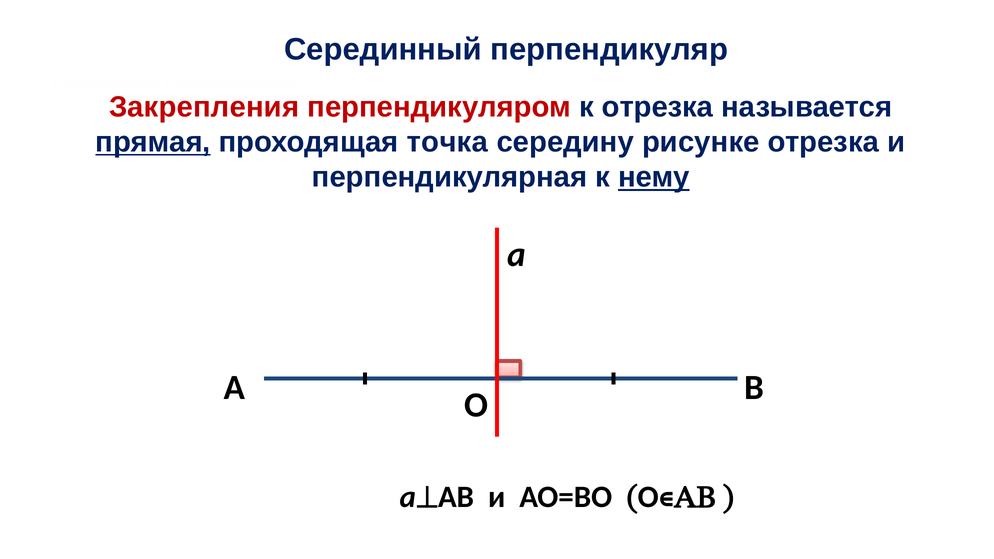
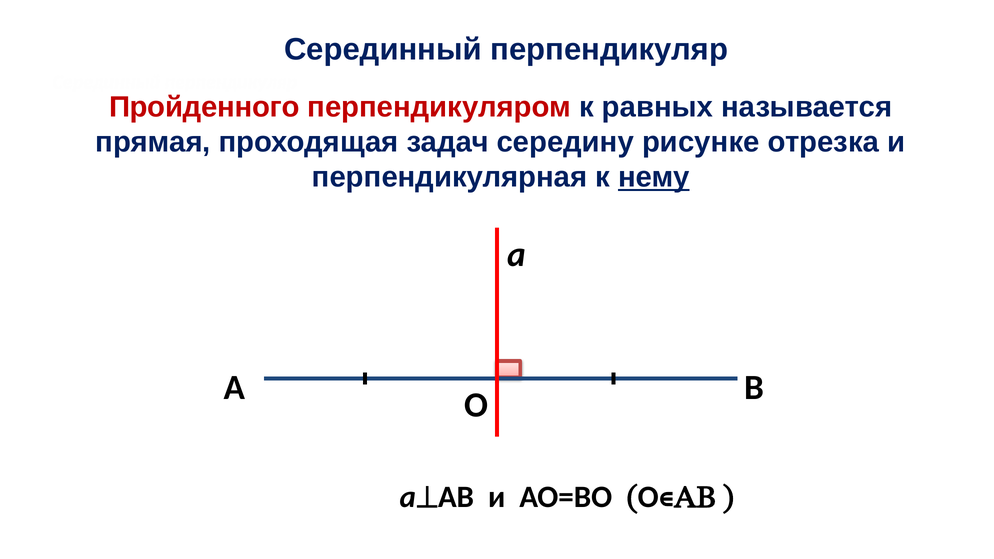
Закрепления: Закрепления -> Пройденного
к отрезка: отрезка -> равных
прямая underline: present -> none
точка: точка -> задач
